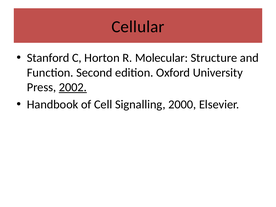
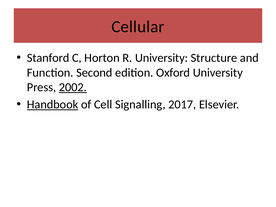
R Molecular: Molecular -> University
Handbook underline: none -> present
2000: 2000 -> 2017
